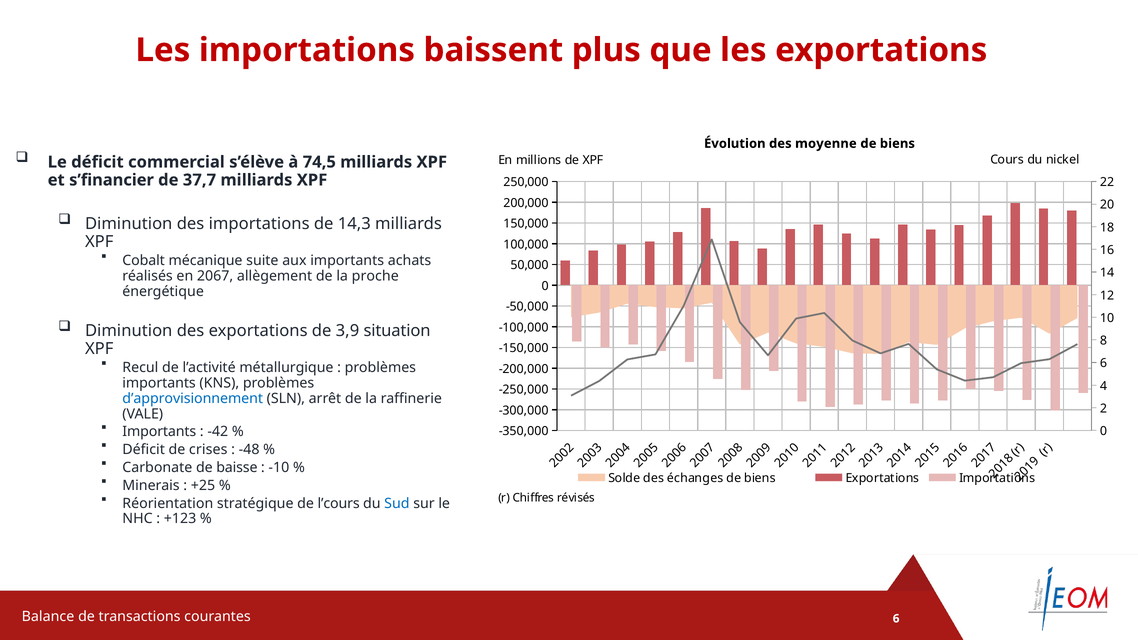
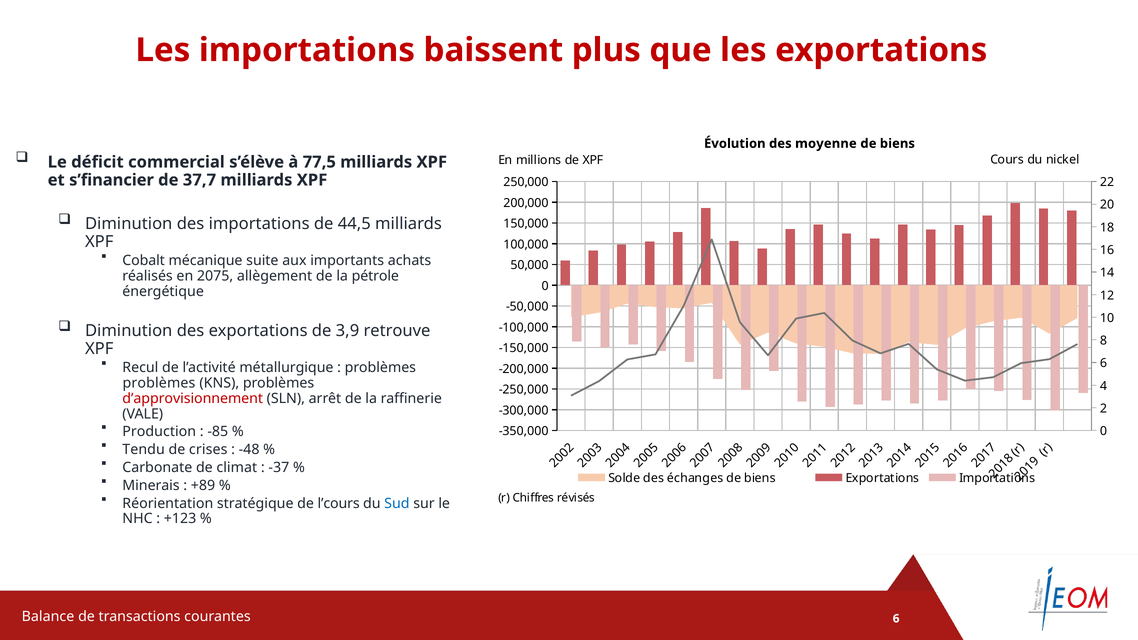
74,5: 74,5 -> 77,5
14,3: 14,3 -> 44,5
2067: 2067 -> 2075
proche: proche -> pétrole
situation: situation -> retrouve
importants at (159, 383): importants -> problèmes
d’approvisionnement colour: blue -> red
Importants at (159, 432): Importants -> Production
-42: -42 -> -85
Déficit at (144, 450): Déficit -> Tendu
baisse: baisse -> climat
-10: -10 -> -37
+25: +25 -> +89
